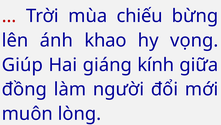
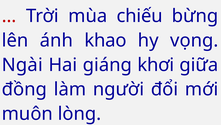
Giúp: Giúp -> Ngài
kính: kính -> khơi
